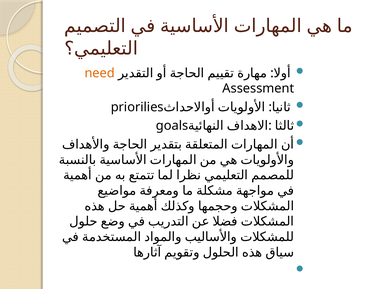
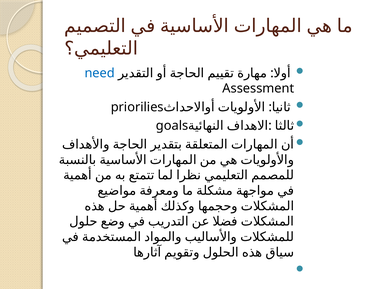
need colour: orange -> blue
